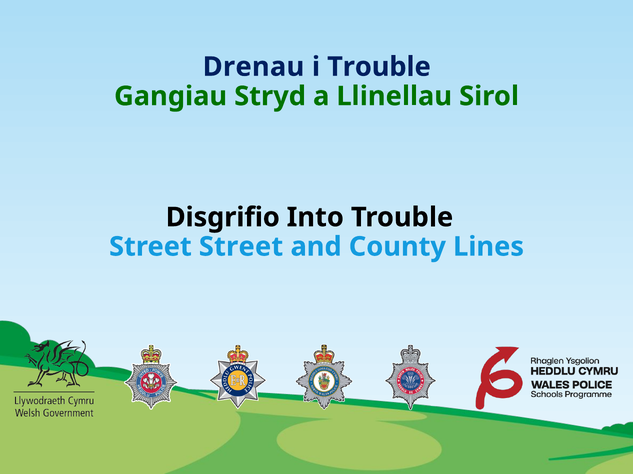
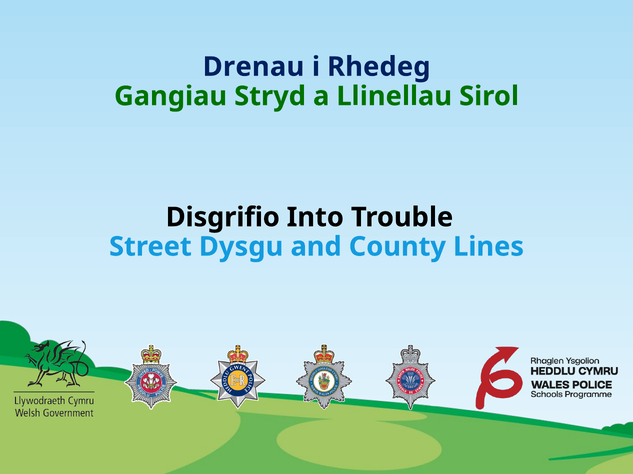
i Trouble: Trouble -> Rhedeg
Street Street: Street -> Dysgu
